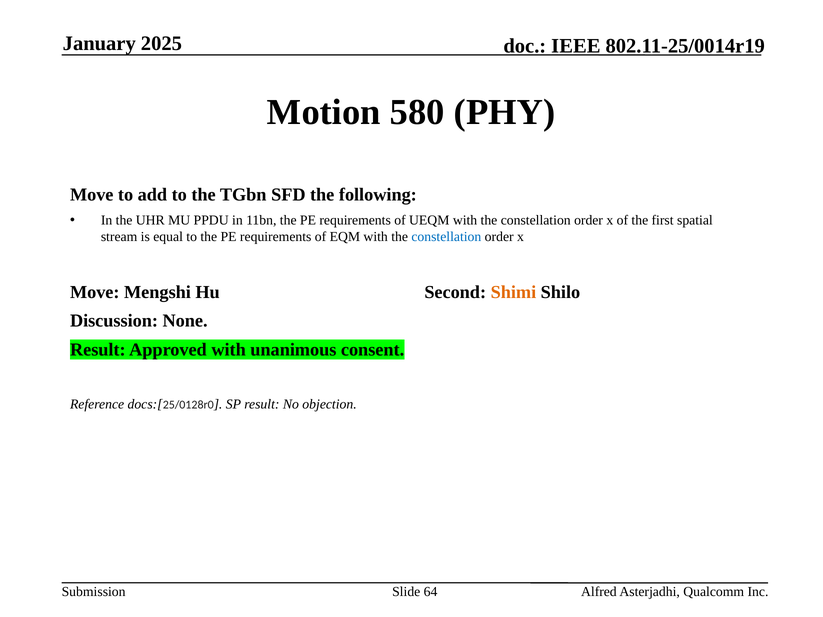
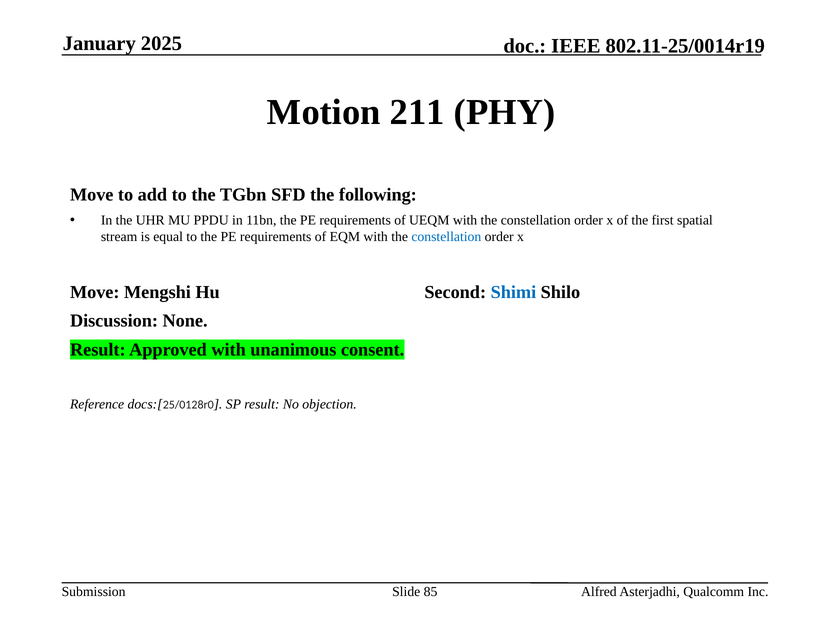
580: 580 -> 211
Shimi colour: orange -> blue
64: 64 -> 85
